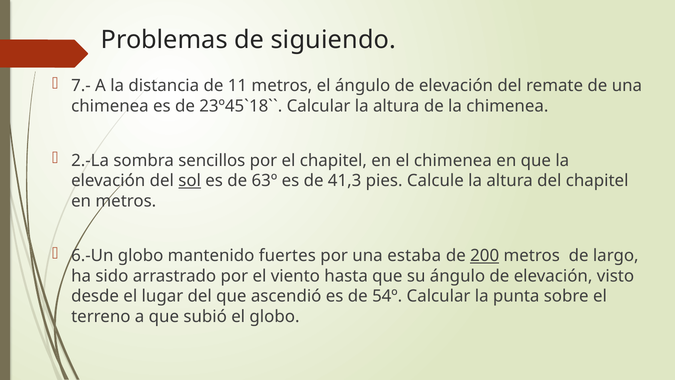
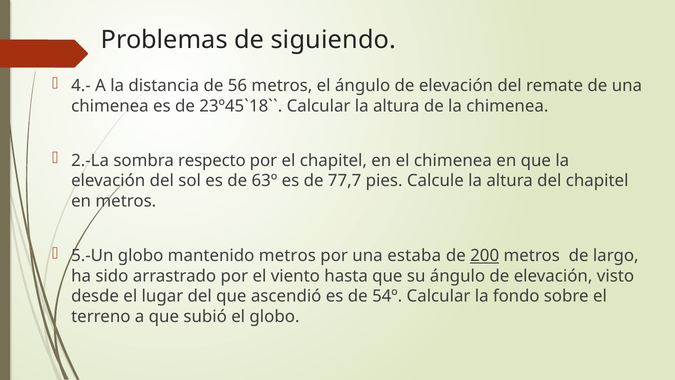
7.-: 7.- -> 4.-
11: 11 -> 56
sencillos: sencillos -> respecto
sol underline: present -> none
41,3: 41,3 -> 77,7
6.-Un: 6.-Un -> 5.-Un
mantenido fuertes: fuertes -> metros
punta: punta -> fondo
